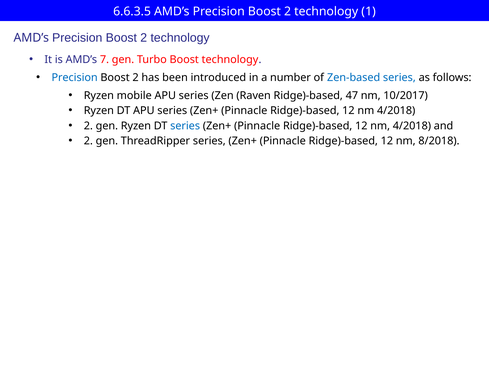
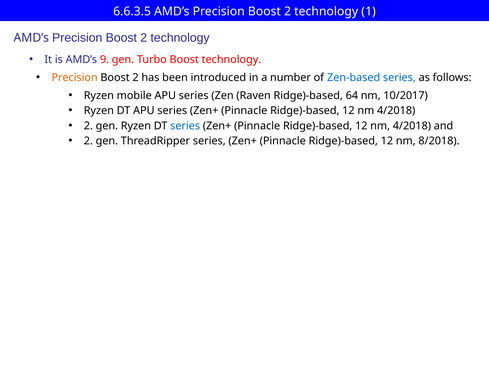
7: 7 -> 9
Precision at (75, 78) colour: blue -> orange
47: 47 -> 64
